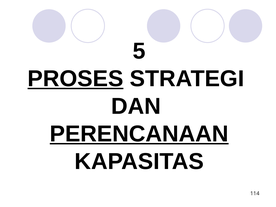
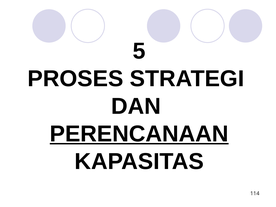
PROSES underline: present -> none
